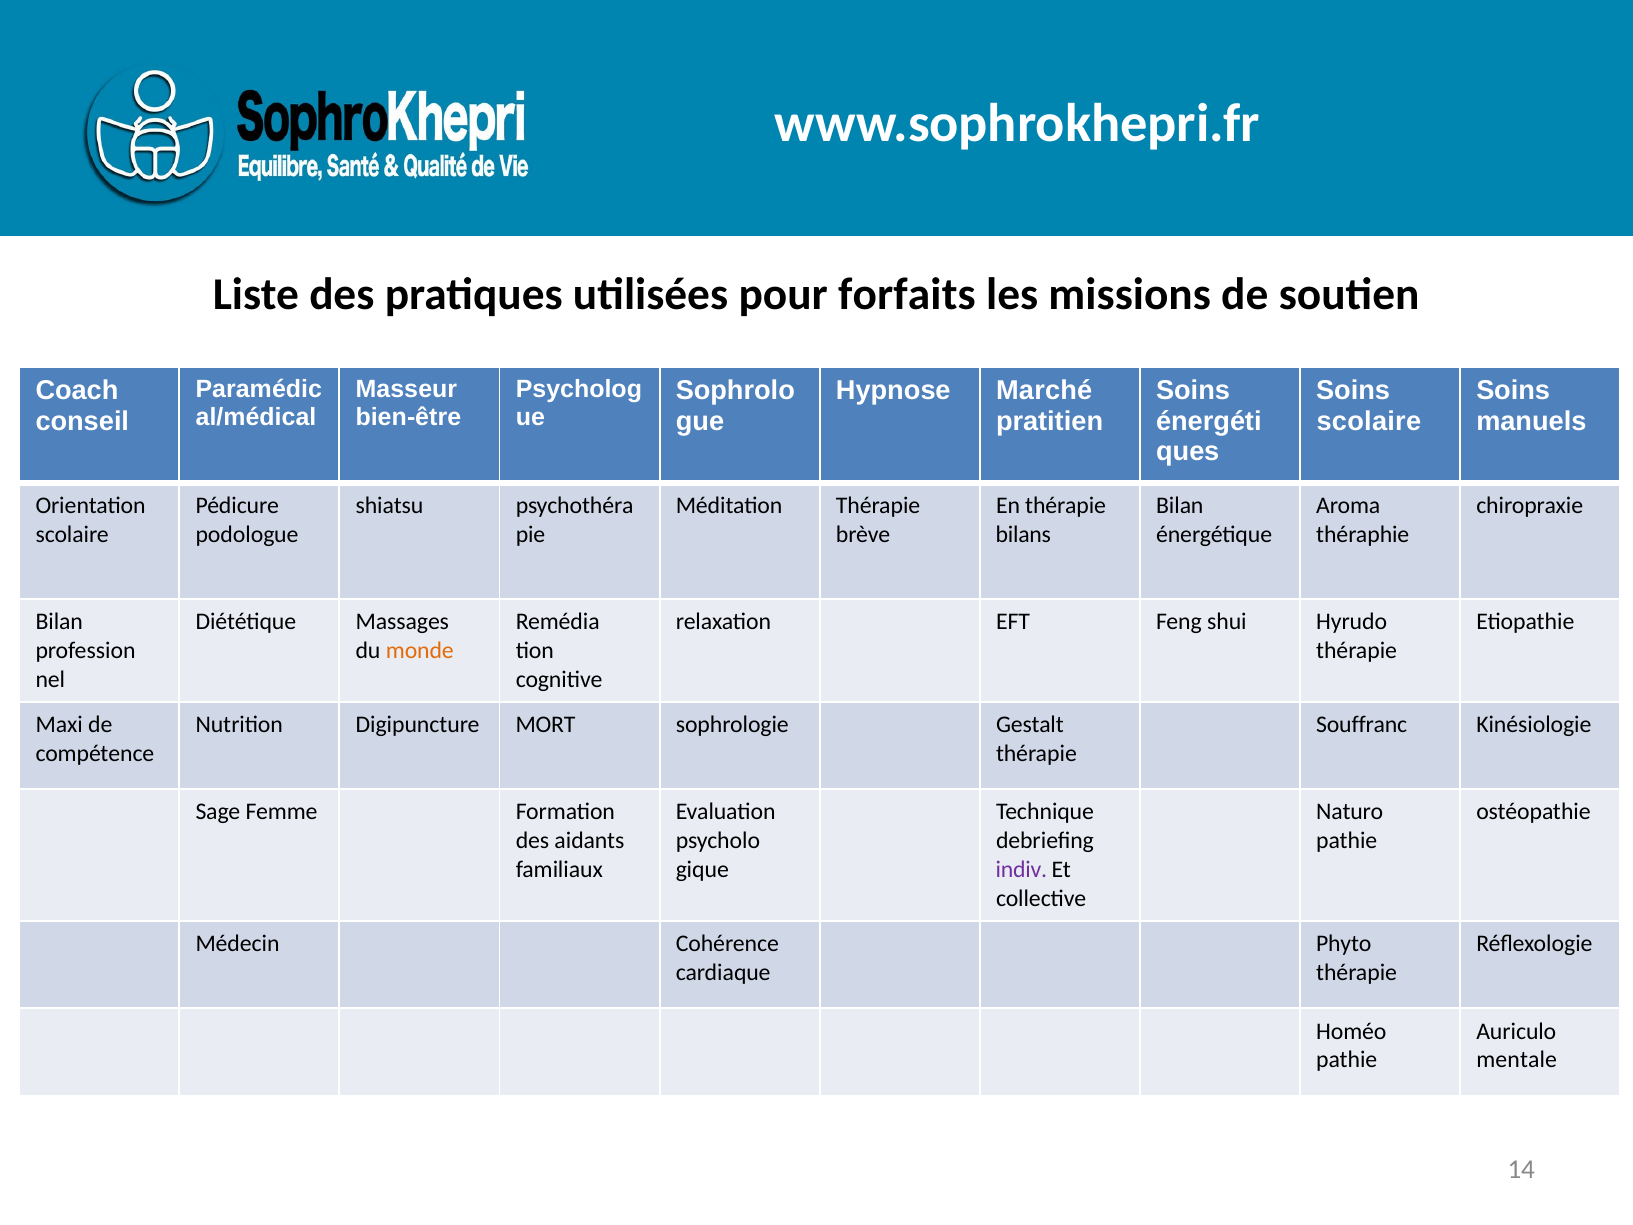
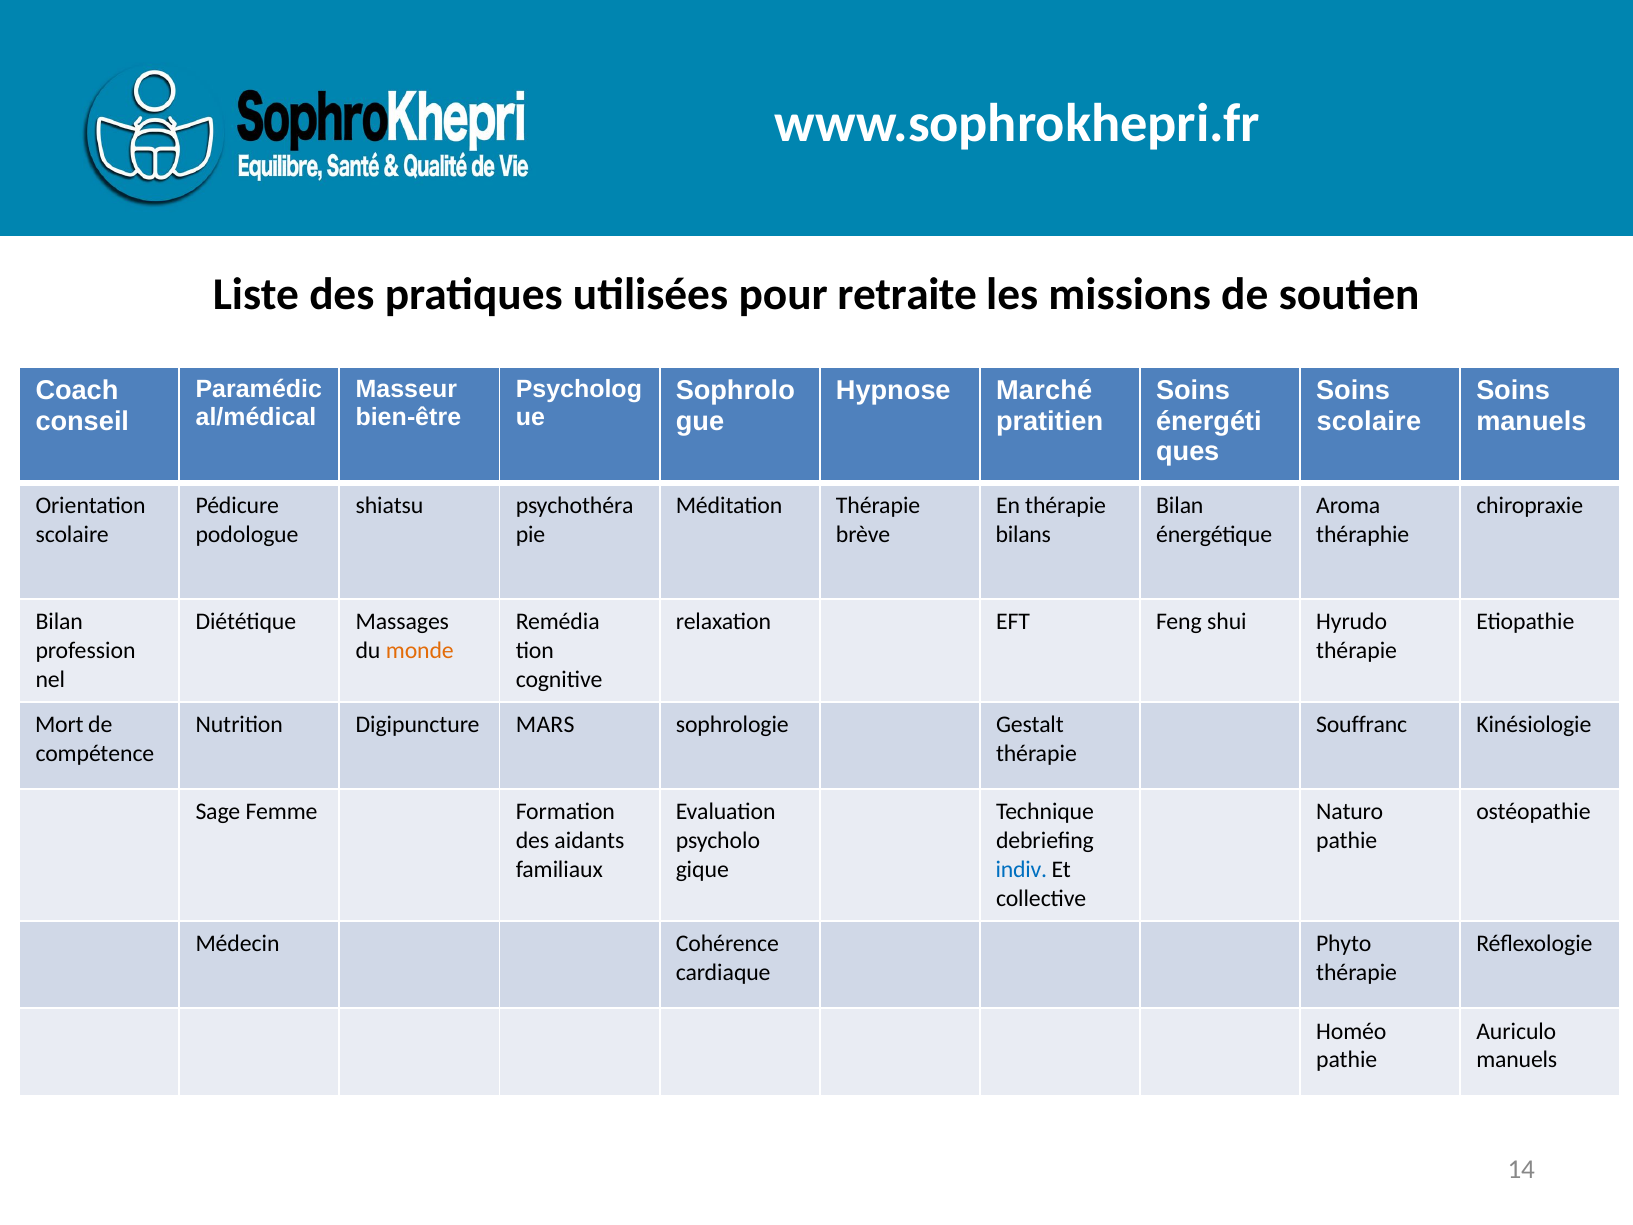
forfaits: forfaits -> retraite
Maxi: Maxi -> Mort
MORT: MORT -> MARS
indiv colour: purple -> blue
mentale at (1517, 1060): mentale -> manuels
